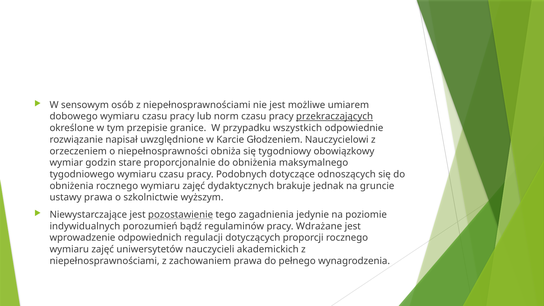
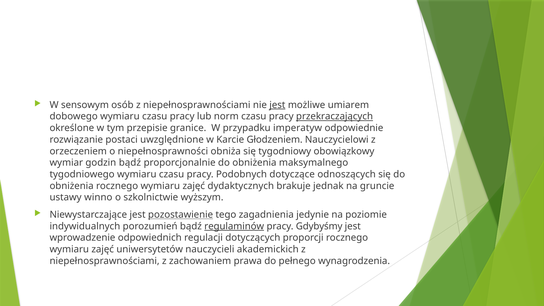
jest at (277, 105) underline: none -> present
wszystkich: wszystkich -> imperatyw
napisał: napisał -> postaci
godzin stare: stare -> bądź
ustawy prawa: prawa -> winno
regulaminów underline: none -> present
Wdrażane: Wdrażane -> Gdybyśmy
